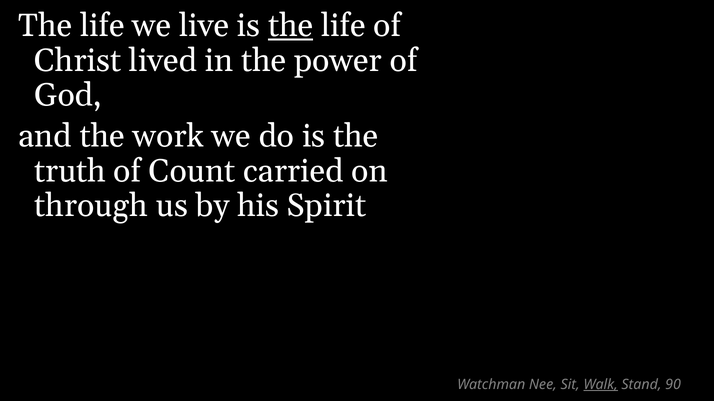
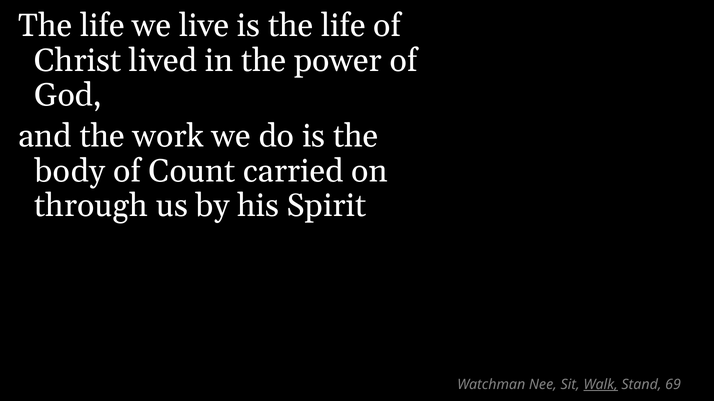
the at (291, 26) underline: present -> none
truth: truth -> body
90: 90 -> 69
